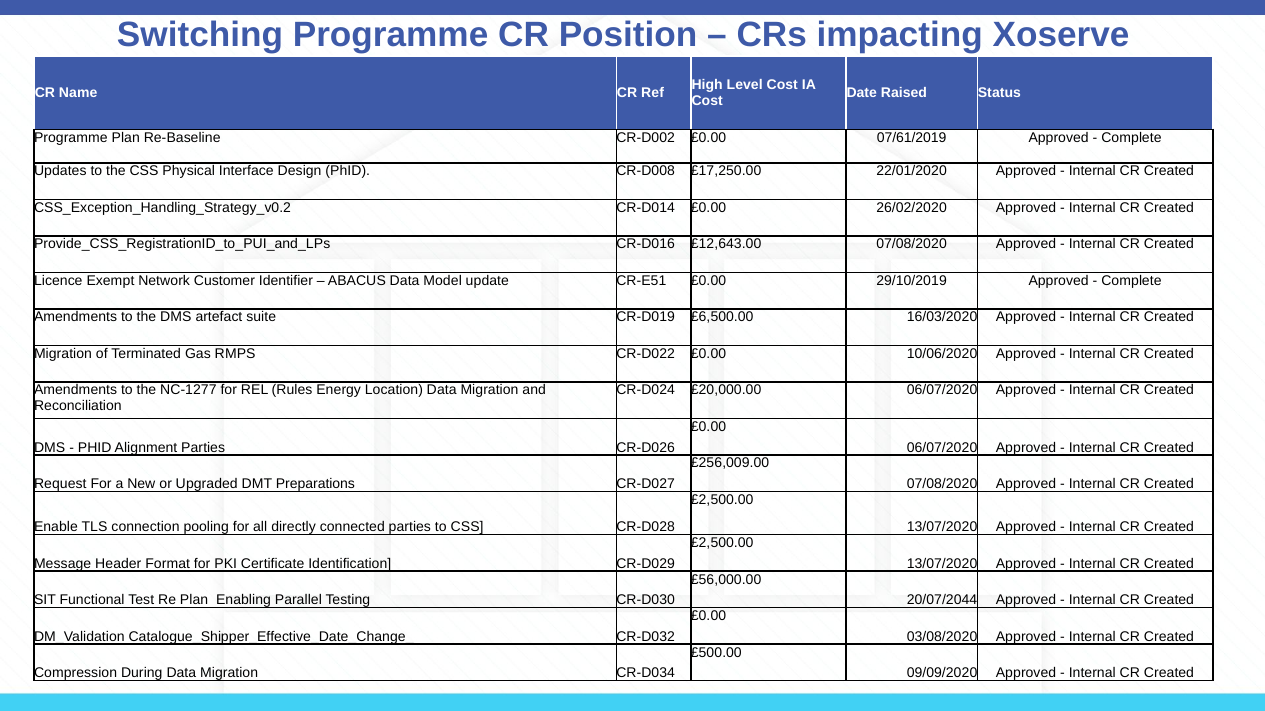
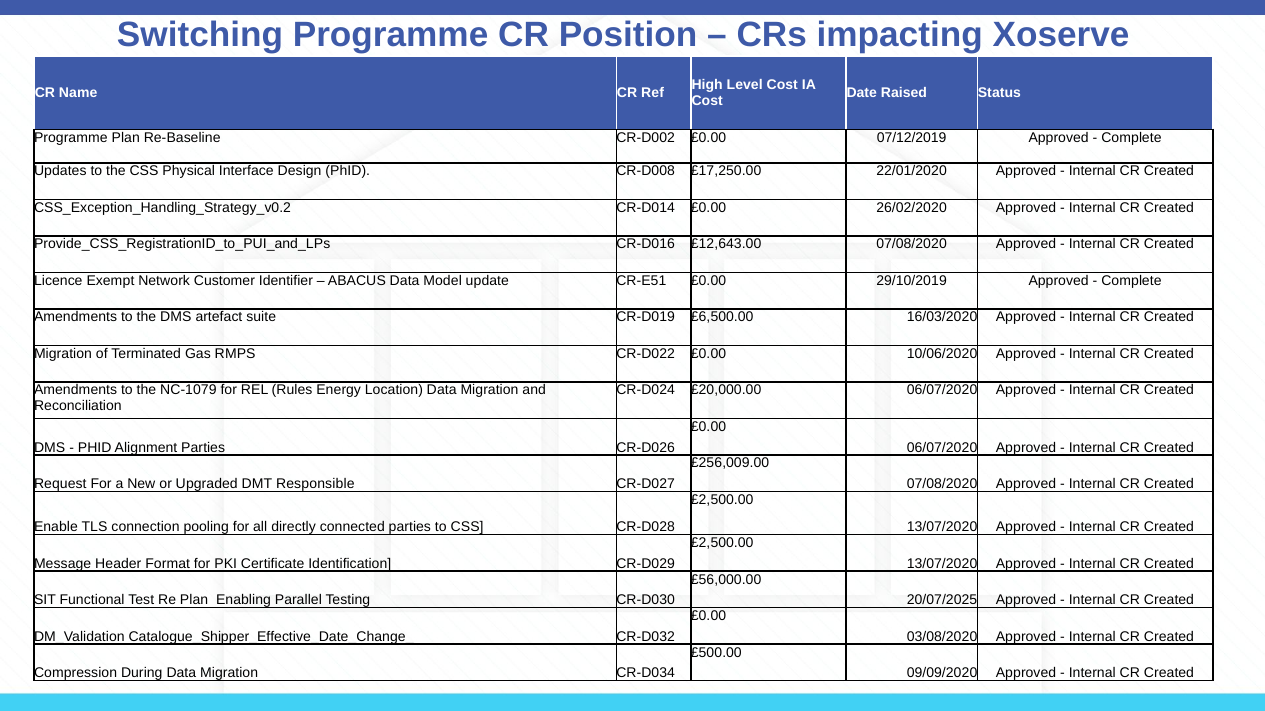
07/61/2019: 07/61/2019 -> 07/12/2019
NC-1277: NC-1277 -> NC-1079
Preparations: Preparations -> Responsible
20/07/2044: 20/07/2044 -> 20/07/2025
